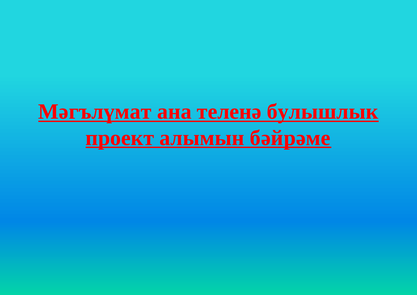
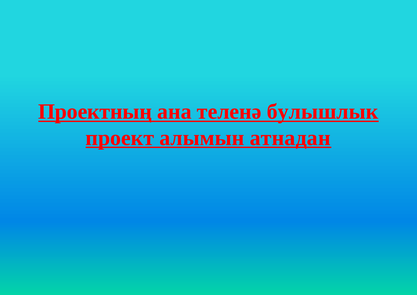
Мәгълүмат: Мәгълүмат -> Проектның
бәйрәме: бәйрәме -> атнадан
